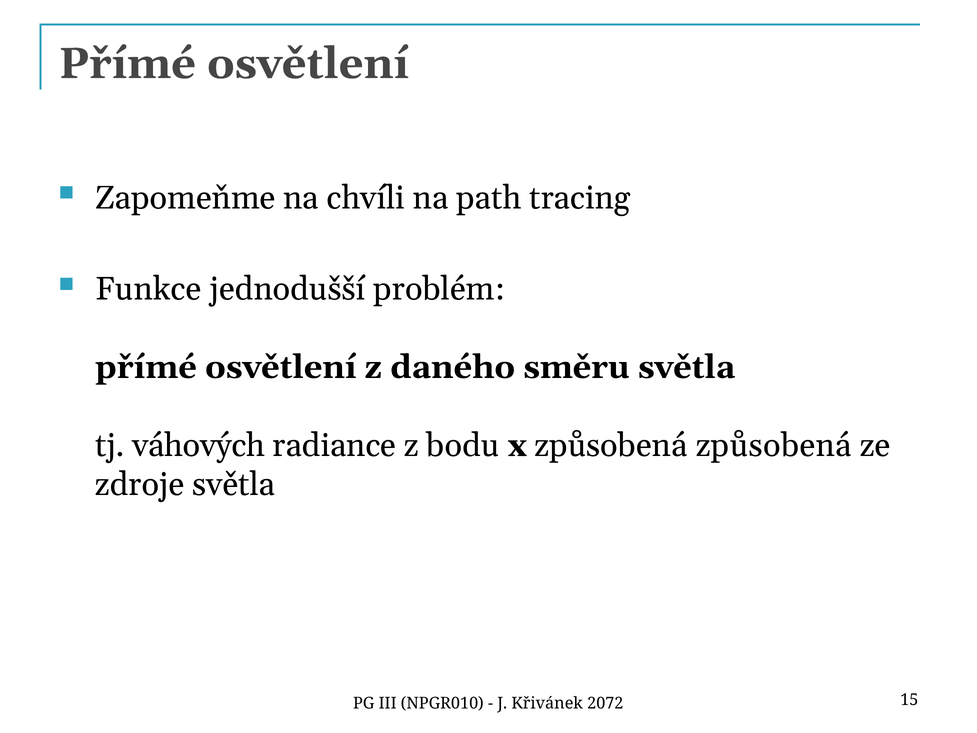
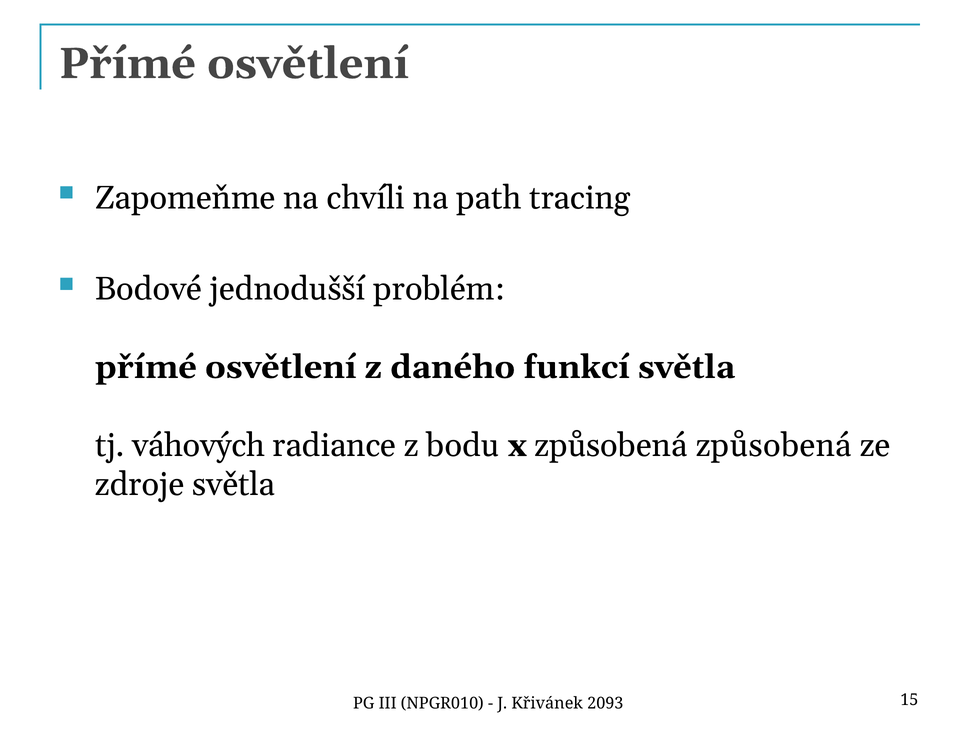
Funkce: Funkce -> Bodové
směru: směru -> funkcí
2072: 2072 -> 2093
